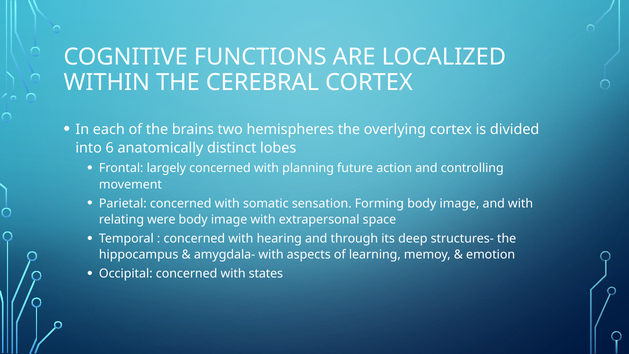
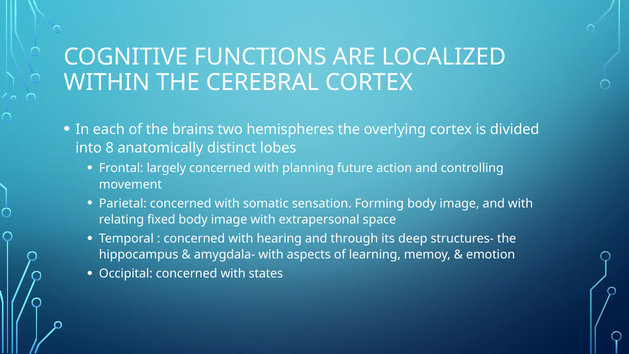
6: 6 -> 8
were: were -> fixed
